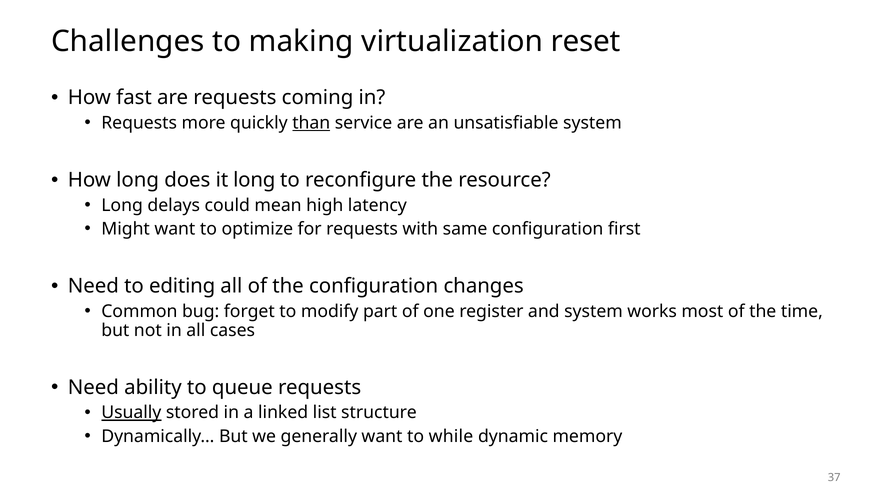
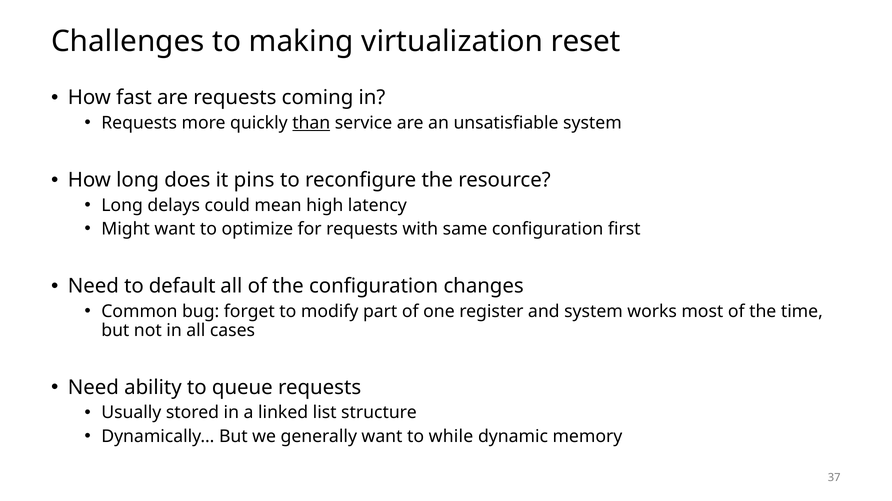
it long: long -> pins
editing: editing -> default
Usually underline: present -> none
